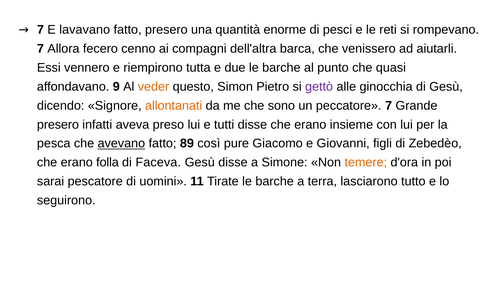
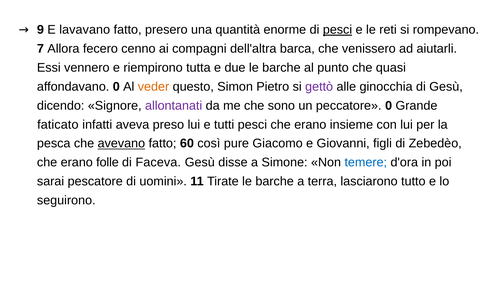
7 at (40, 30): 7 -> 9
pesci at (337, 30) underline: none -> present
affondavano 9: 9 -> 0
allontanati colour: orange -> purple
peccatore 7: 7 -> 0
presero at (58, 125): presero -> faticato
tutti disse: disse -> pesci
89: 89 -> 60
folla: folla -> folle
temere colour: orange -> blue
